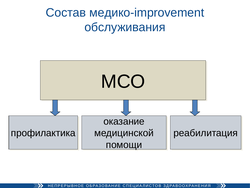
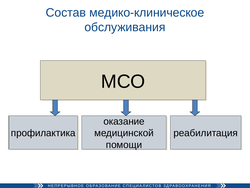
медико-improvement: медико-improvement -> медико-клиническое
